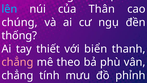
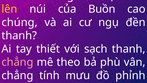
lên colour: light blue -> yellow
Thân: Thân -> Buồn
thống at (19, 35): thống -> thanh
biển: biển -> sạch
